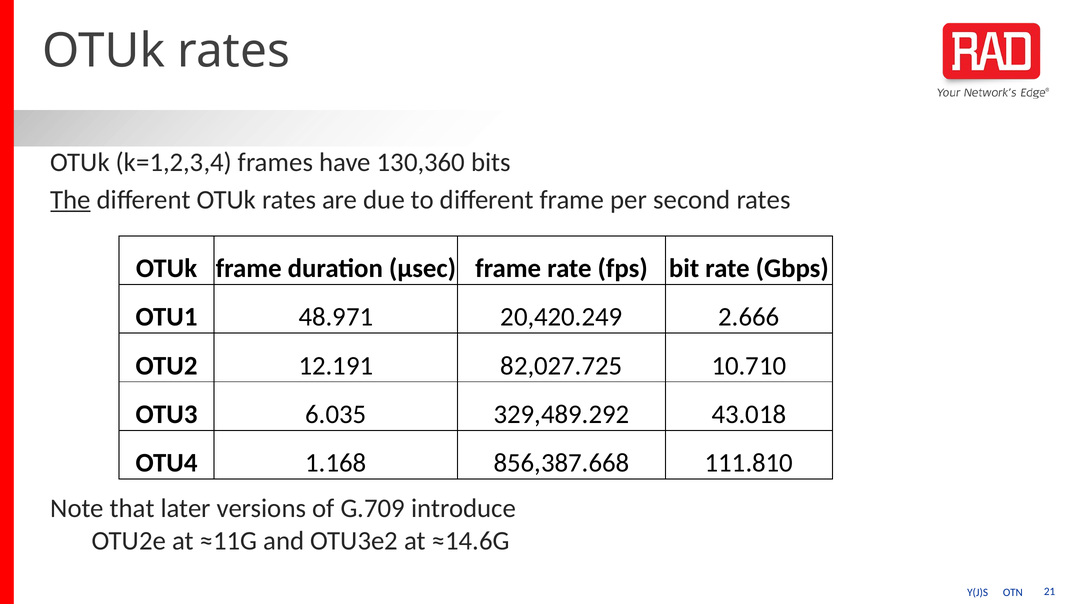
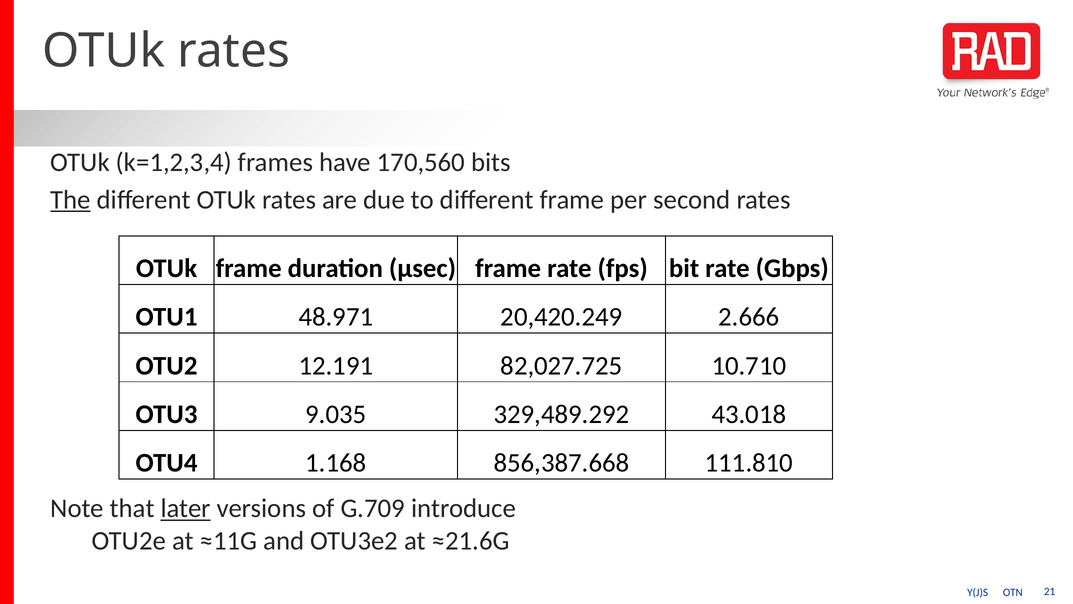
130,360: 130,360 -> 170,560
6.035: 6.035 -> 9.035
later underline: none -> present
≈14.6G: ≈14.6G -> ≈21.6G
